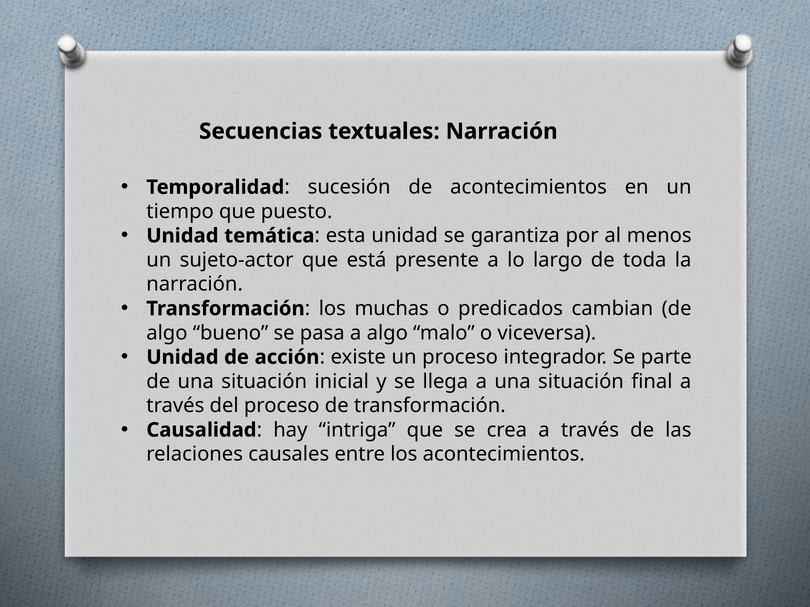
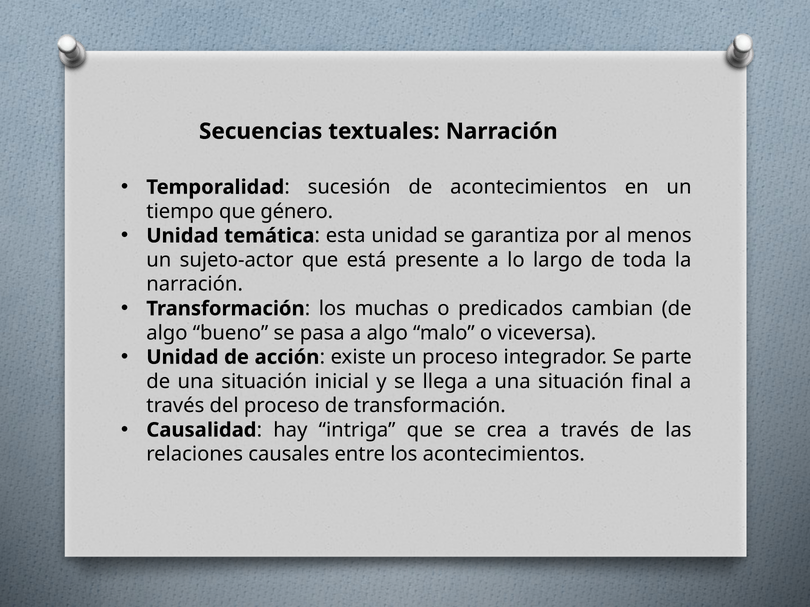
puesto: puesto -> género
